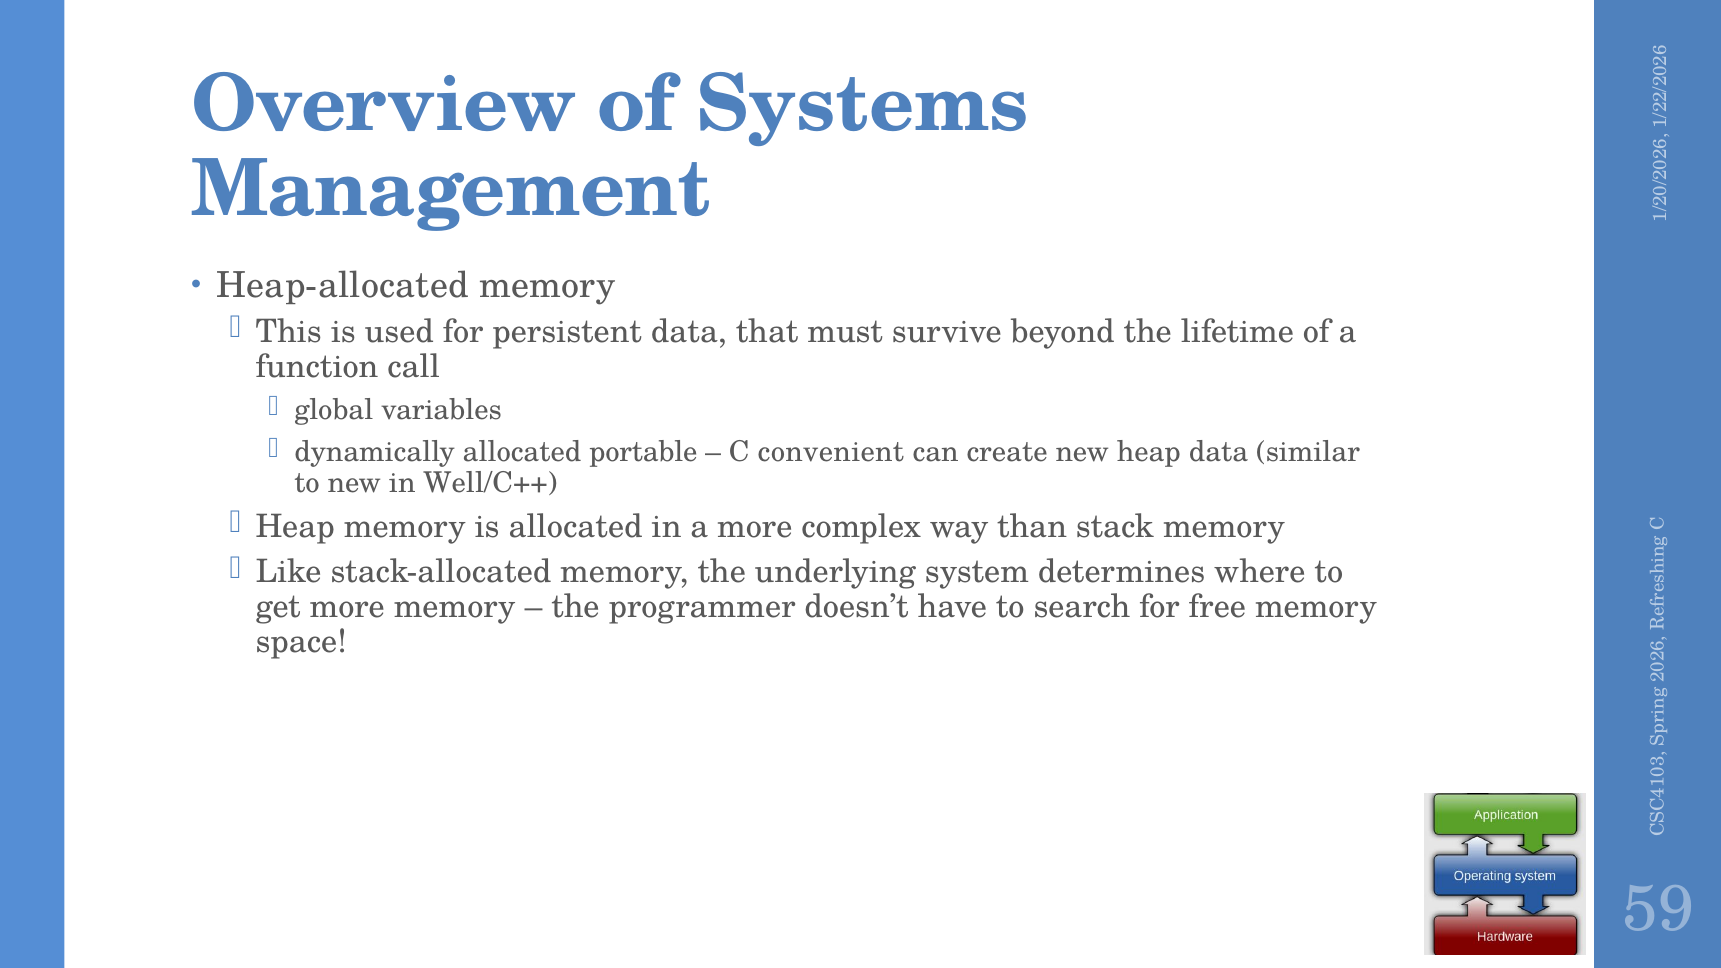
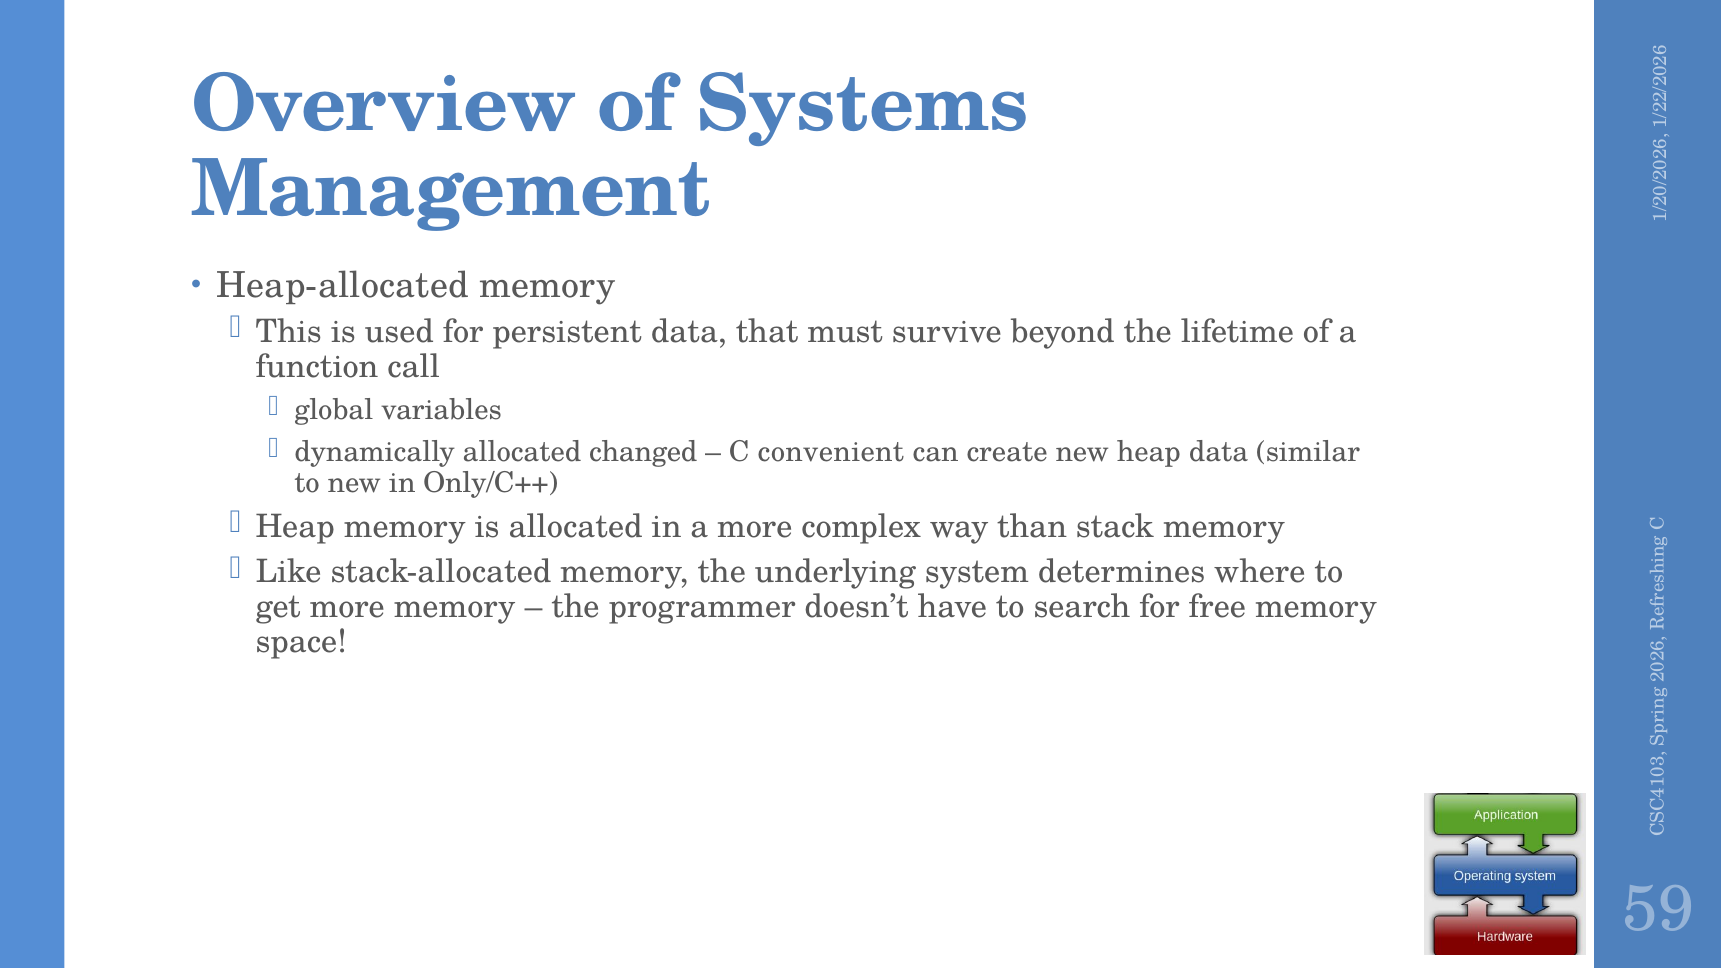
portable: portable -> changed
Well/C++: Well/C++ -> Only/C++
